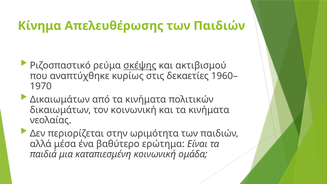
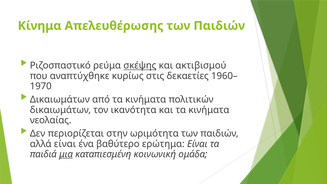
τον κοινωνική: κοινωνική -> ικανότητα
αλλά μέσα: μέσα -> είναι
μια underline: none -> present
